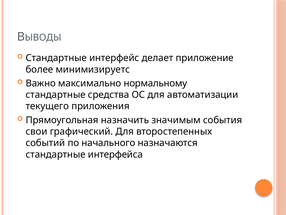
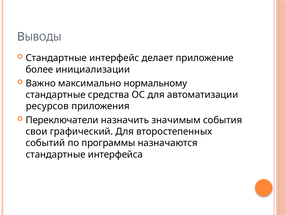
минимизируетс: минимизируетс -> инициализации
текущего: текущего -> ресурсов
Прямоугольная: Прямоугольная -> Переключатели
начального: начального -> программы
